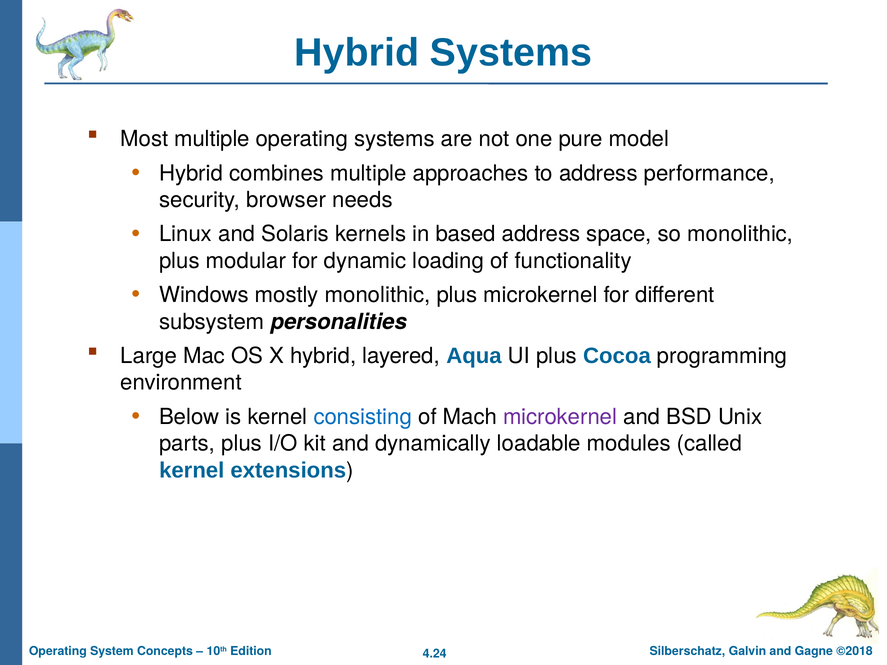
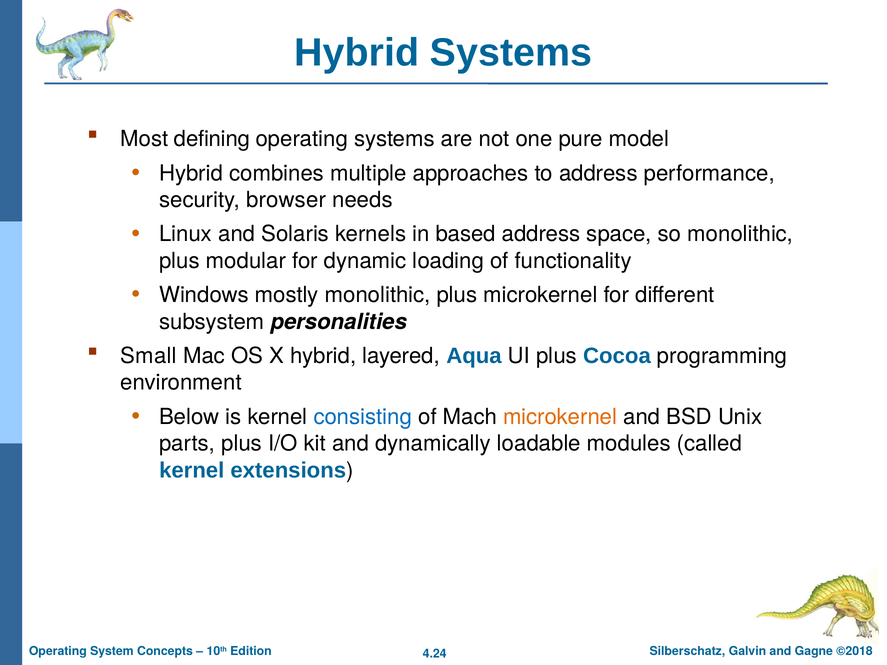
Most multiple: multiple -> defining
Large: Large -> Small
microkernel at (560, 417) colour: purple -> orange
